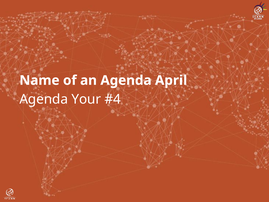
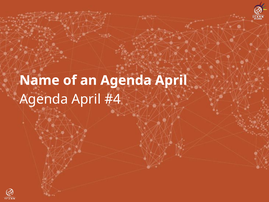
Your at (86, 99): Your -> April
